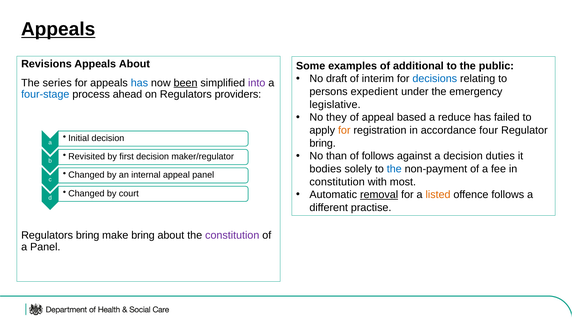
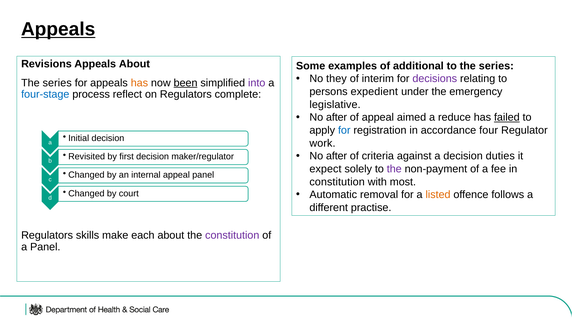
to the public: public -> series
draft: draft -> they
decisions colour: blue -> purple
has at (139, 83) colour: blue -> orange
ahead: ahead -> reflect
providers: providers -> complete
they at (336, 117): they -> after
based: based -> aimed
failed underline: none -> present
for at (344, 130) colour: orange -> blue
bring at (323, 143): bring -> work
than at (337, 156): than -> after
of follows: follows -> criteria
bodies: bodies -> expect
the at (394, 169) colour: blue -> purple
removal underline: present -> none
Regulators bring: bring -> skills
make bring: bring -> each
